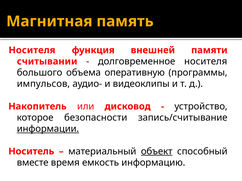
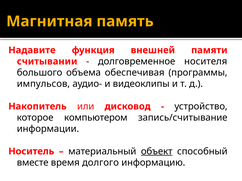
Носителя at (32, 50): Носителя -> Надавите
оперативную: оперативную -> обеспечивая
безопасности: безопасности -> компьютером
информации underline: present -> none
емкость: емкость -> долгого
